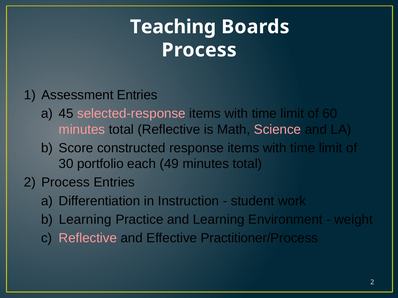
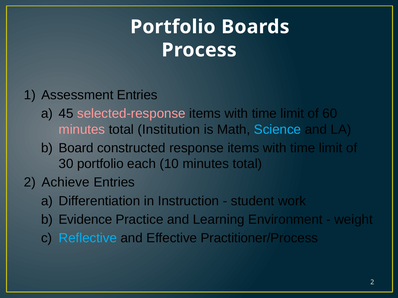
Teaching at (173, 27): Teaching -> Portfolio
total Reflective: Reflective -> Institution
Science colour: pink -> light blue
Score: Score -> Board
49: 49 -> 10
2 Process: Process -> Achieve
Learning at (85, 220): Learning -> Evidence
Reflective at (88, 238) colour: pink -> light blue
